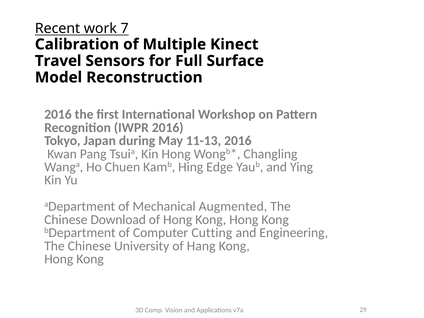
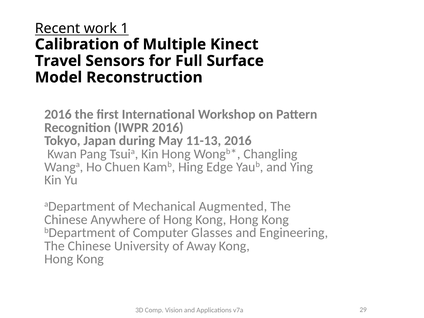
7: 7 -> 1
Download: Download -> Anywhere
Cutting: Cutting -> Glasses
Hang: Hang -> Away
